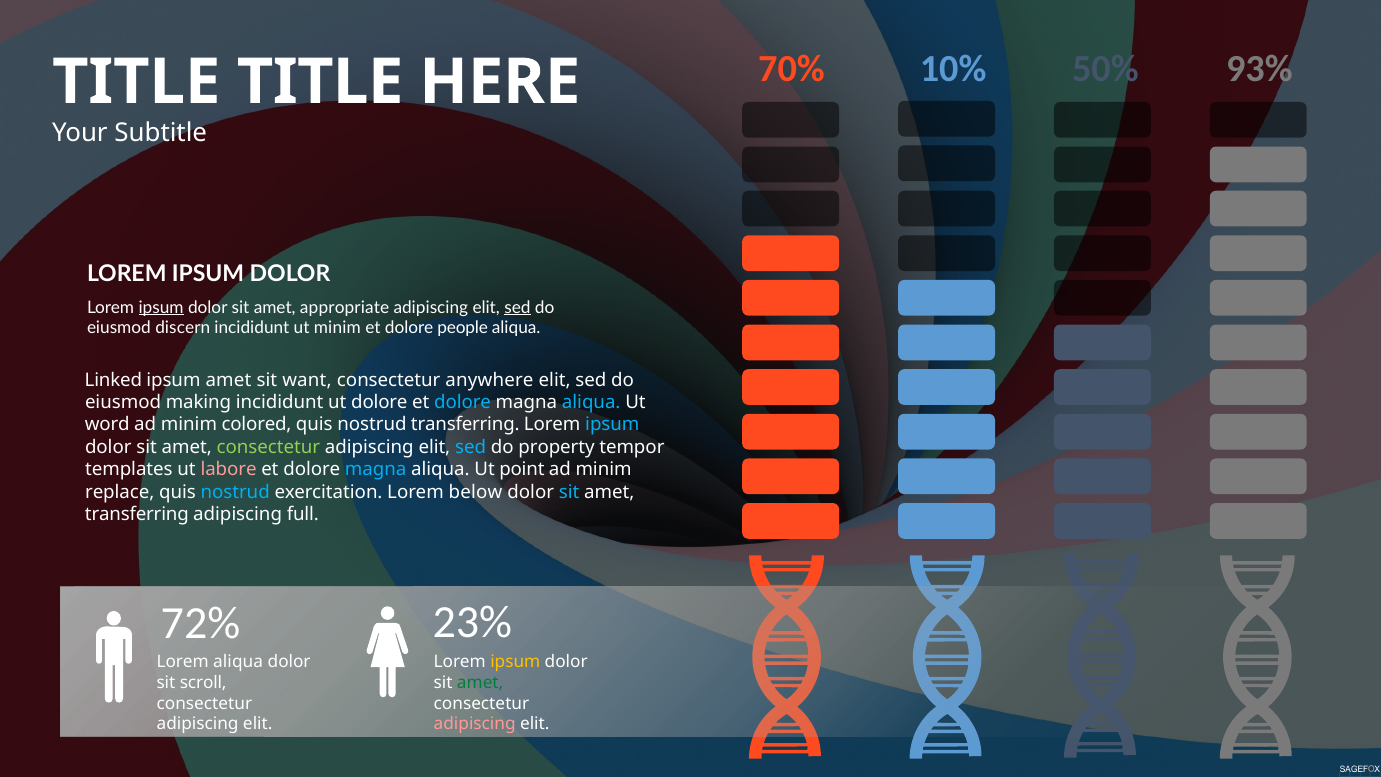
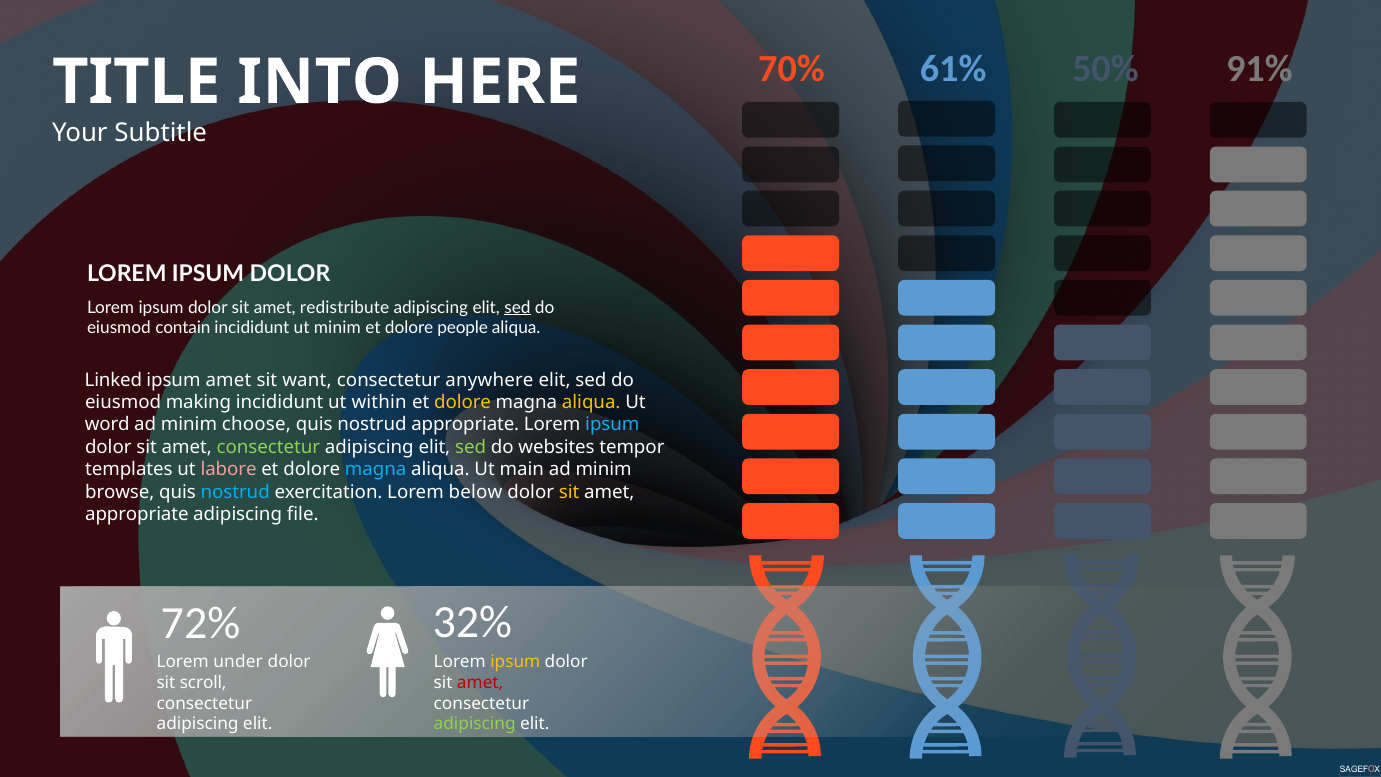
10%: 10% -> 61%
93%: 93% -> 91%
TITLE at (320, 82): TITLE -> INTO
ipsum at (161, 307) underline: present -> none
appropriate: appropriate -> redistribute
discern: discern -> contain
ut dolore: dolore -> within
dolore at (463, 402) colour: light blue -> yellow
aliqua at (591, 402) colour: light blue -> yellow
colored: colored -> choose
nostrud transferring: transferring -> appropriate
sed at (471, 447) colour: light blue -> light green
property: property -> websites
point: point -> main
replace: replace -> browse
sit at (569, 492) colour: light blue -> yellow
transferring at (137, 515): transferring -> appropriate
full: full -> file
23%: 23% -> 32%
Lorem aliqua: aliqua -> under
amet at (480, 683) colour: green -> red
adipiscing at (475, 724) colour: pink -> light green
